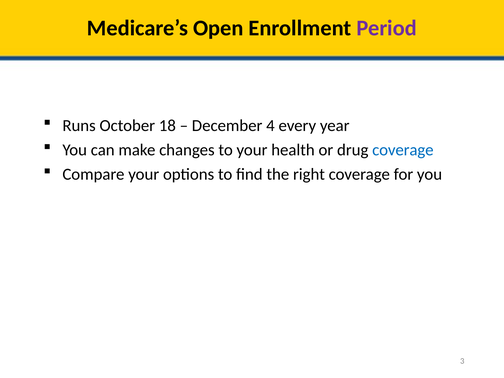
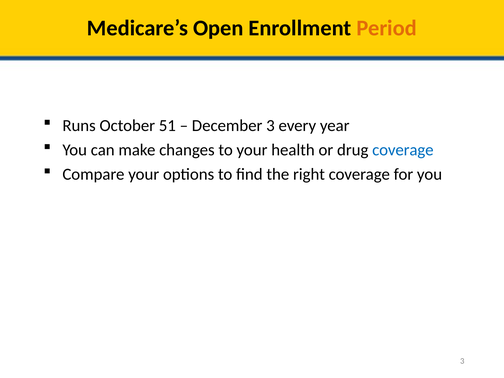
Period colour: purple -> orange
18: 18 -> 51
December 4: 4 -> 3
